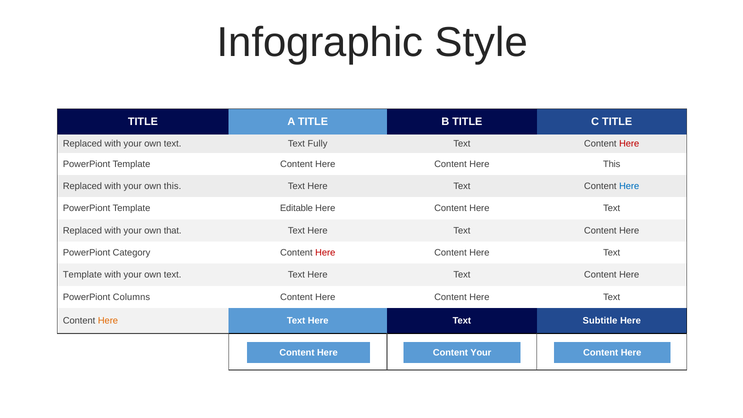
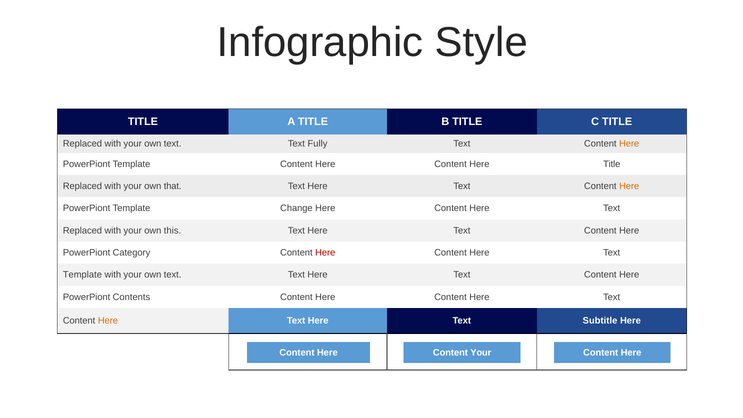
Here at (629, 144) colour: red -> orange
Here This: This -> Title
own this: this -> that
Here at (629, 186) colour: blue -> orange
Editable: Editable -> Change
that: that -> this
Columns: Columns -> Contents
